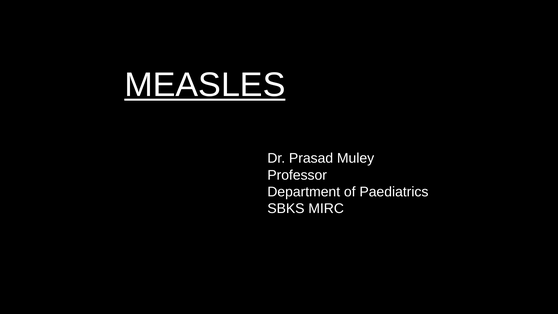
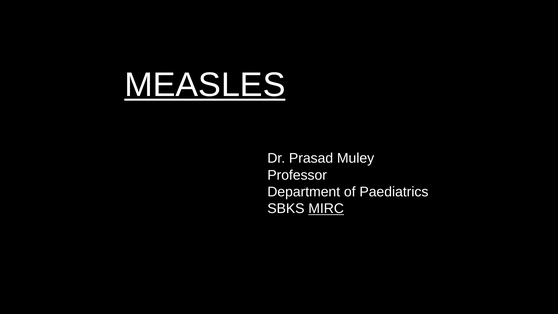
MIRC underline: none -> present
